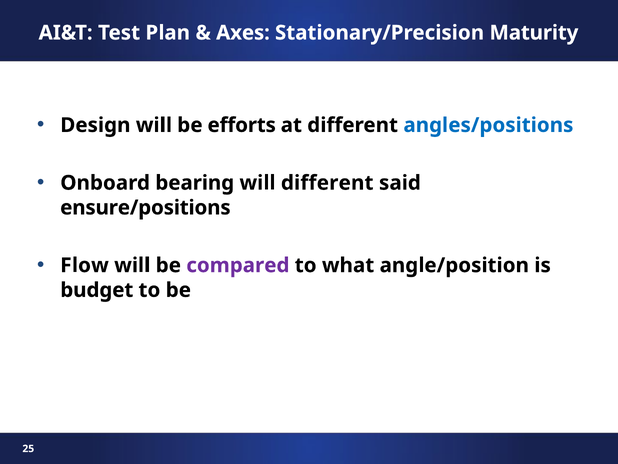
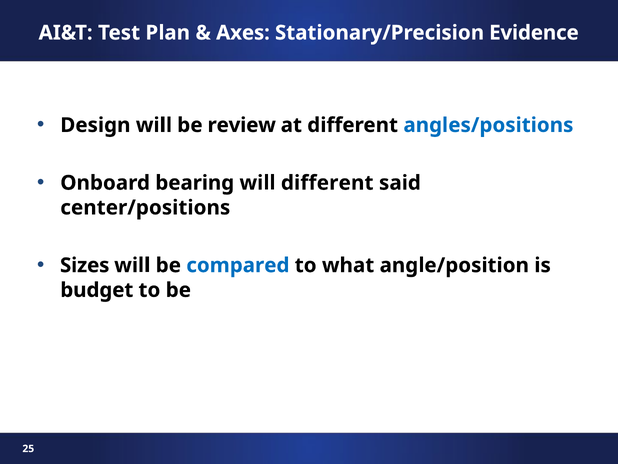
Maturity: Maturity -> Evidence
efforts: efforts -> review
ensure/positions: ensure/positions -> center/positions
Flow: Flow -> Sizes
compared colour: purple -> blue
